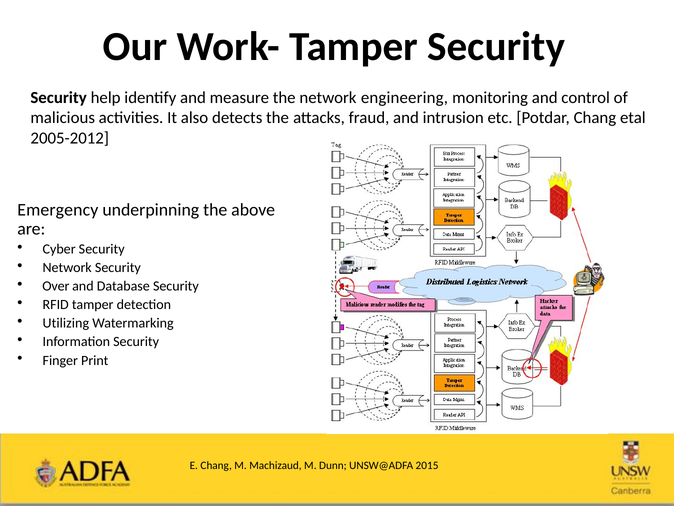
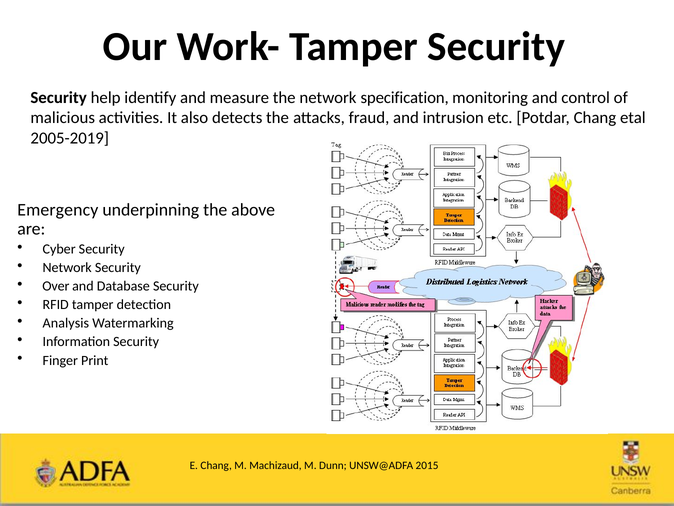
engineering: engineering -> specification
2005-2012: 2005-2012 -> 2005-2019
Utilizing: Utilizing -> Analysis
